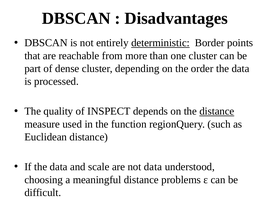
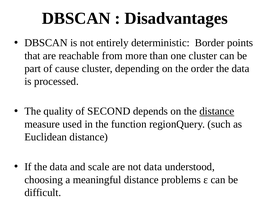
deterministic underline: present -> none
dense: dense -> cause
INSPECT: INSPECT -> SECOND
